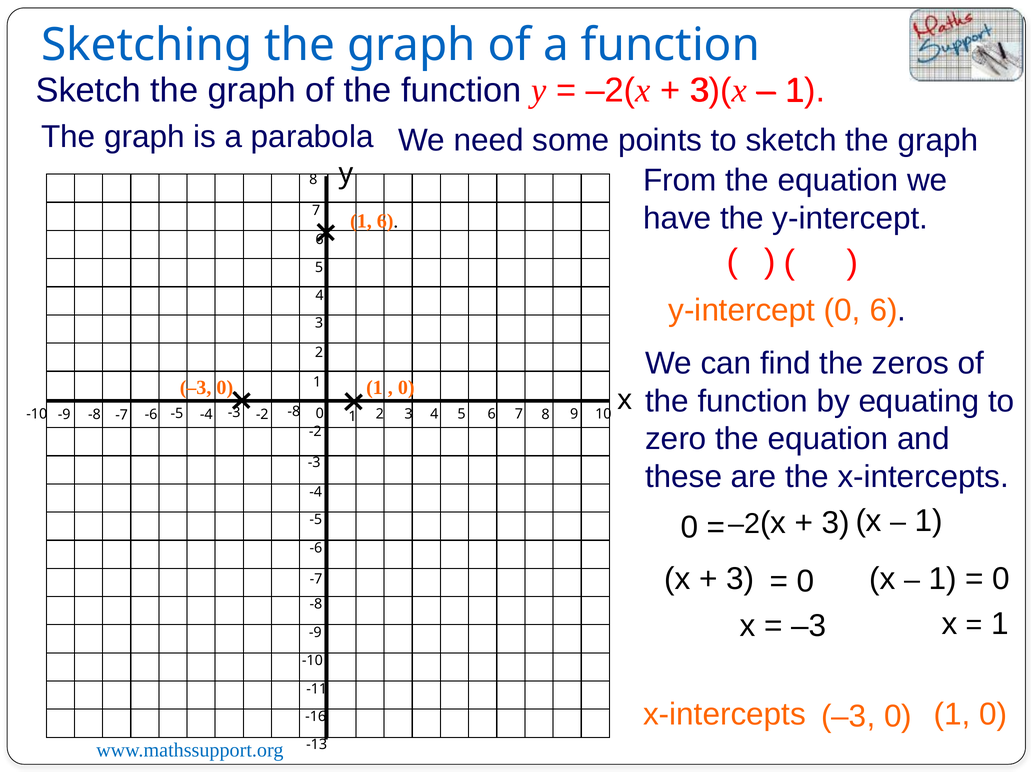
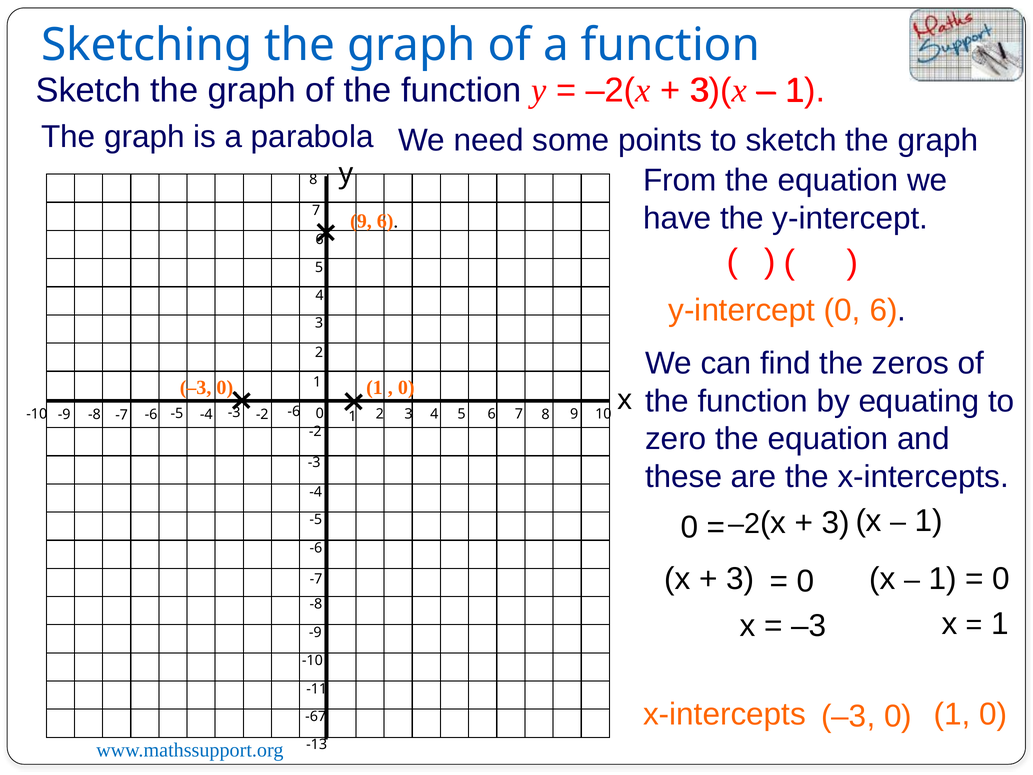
1 at (361, 221): 1 -> 9
-2 -8: -8 -> -6
-16: -16 -> -67
